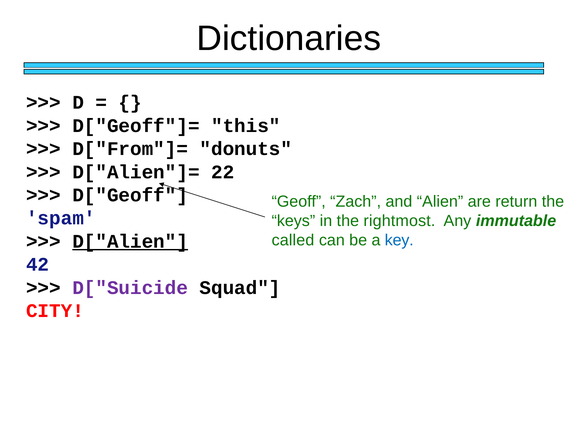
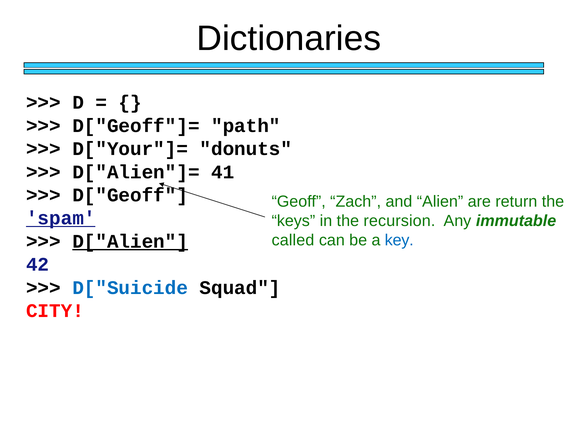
this: this -> path
D["From"]=: D["From"]= -> D["Your"]=
22: 22 -> 41
spam underline: none -> present
rightmost: rightmost -> recursion
D["Suicide colour: purple -> blue
